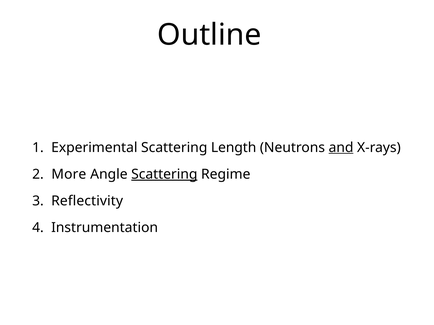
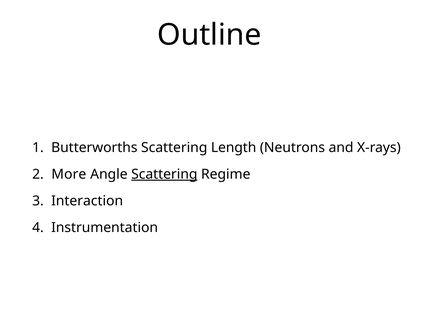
Experimental: Experimental -> Butterworths
and underline: present -> none
Reflectivity: Reflectivity -> Interaction
